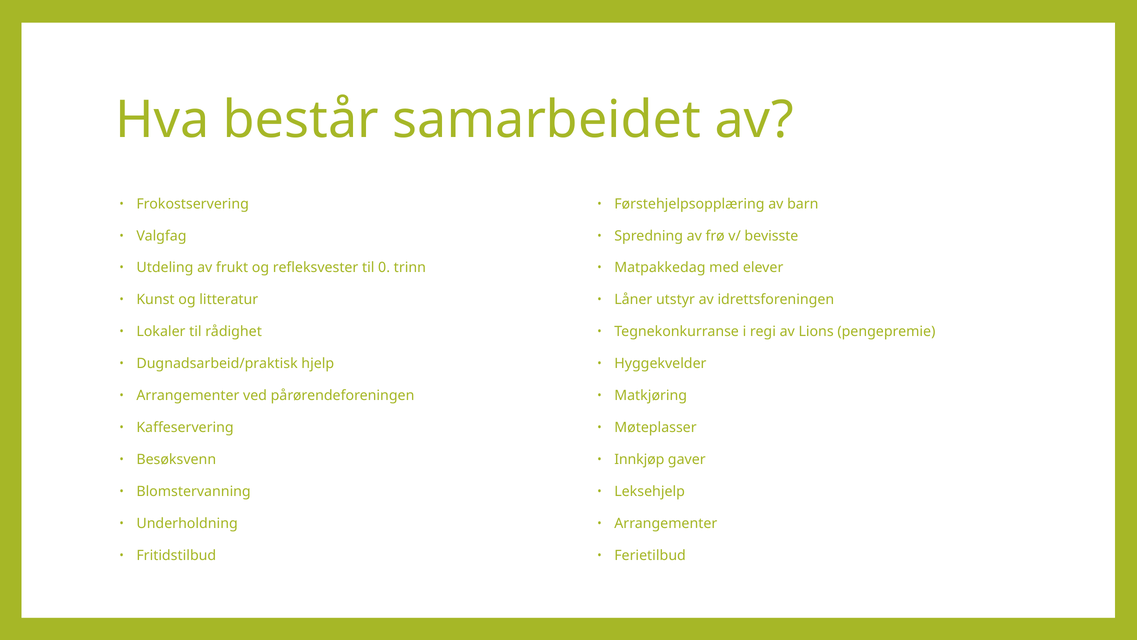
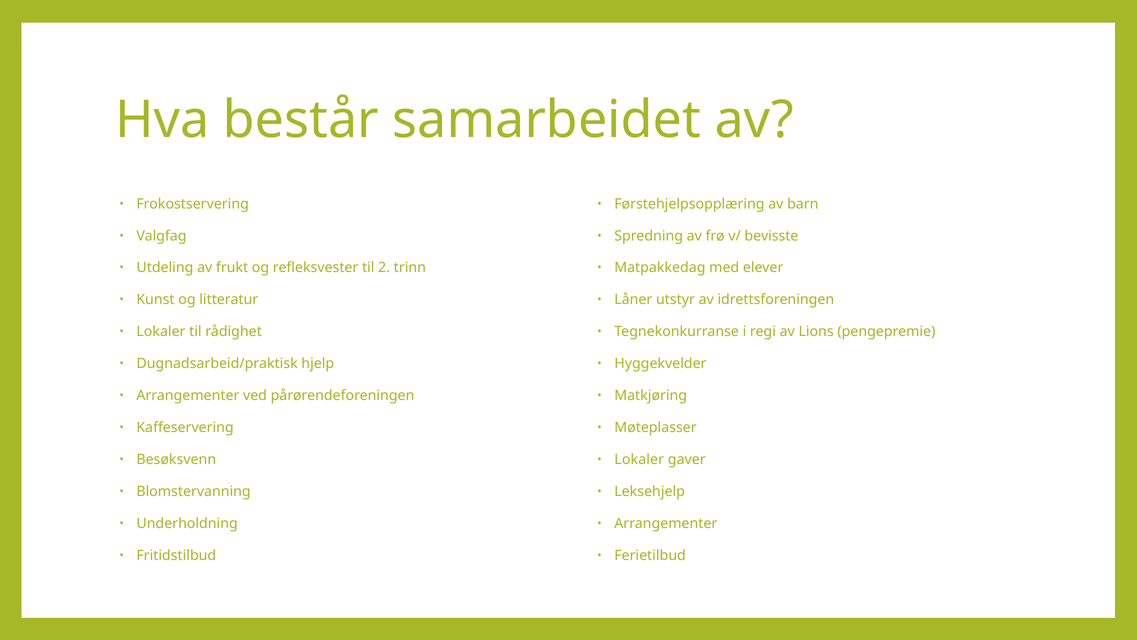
0: 0 -> 2
Innkjøp at (639, 459): Innkjøp -> Lokaler
